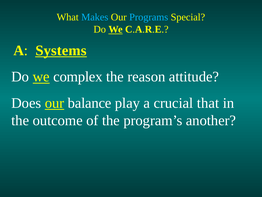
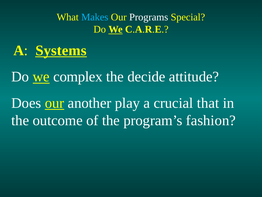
Programs colour: light blue -> white
reason: reason -> decide
balance: balance -> another
another: another -> fashion
